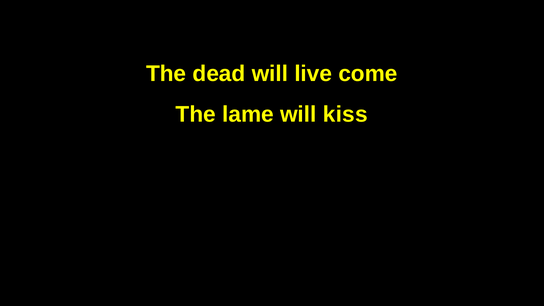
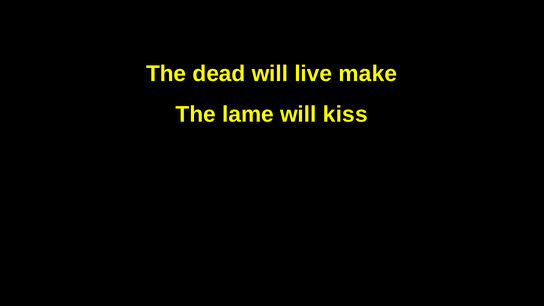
come: come -> make
